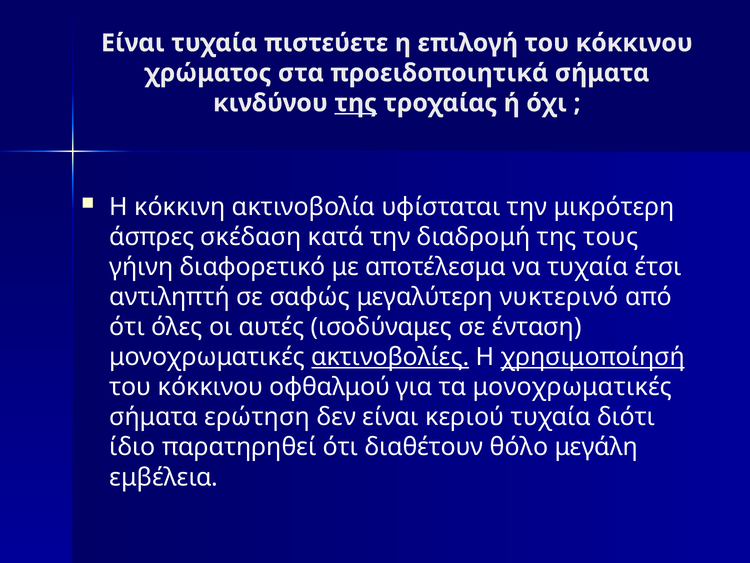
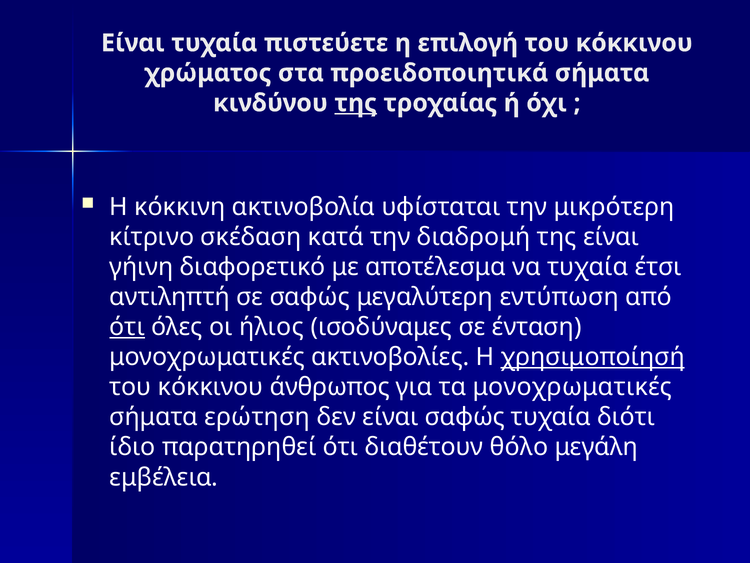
άσπρες: άσπρες -> κίτρινο
της τους: τους -> είναι
νυκτερινό: νυκτερινό -> εντύπωση
ότι at (127, 327) underline: none -> present
αυτές: αυτές -> ήλιος
ακτινοβολίες underline: present -> none
οφθαλμού: οφθαλμού -> άνθρωπος
είναι κεριού: κεριού -> σαφώς
